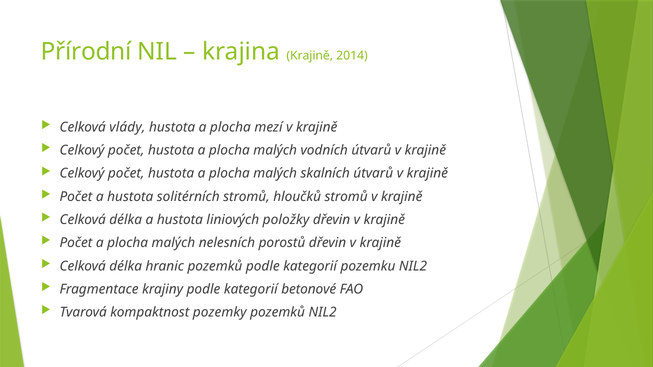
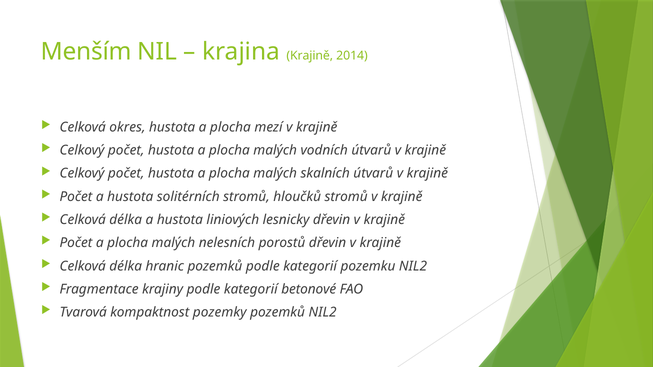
Přírodní: Přírodní -> Menším
vlády: vlády -> okres
položky: položky -> lesnicky
